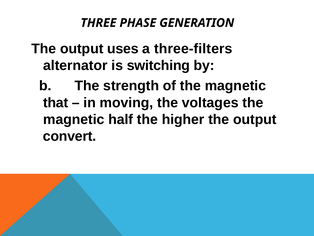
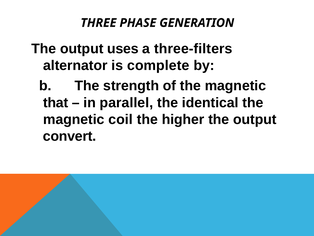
switching: switching -> complete
moving: moving -> parallel
voltages: voltages -> identical
half: half -> coil
